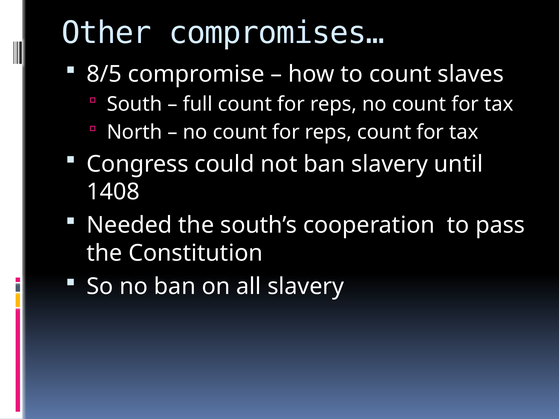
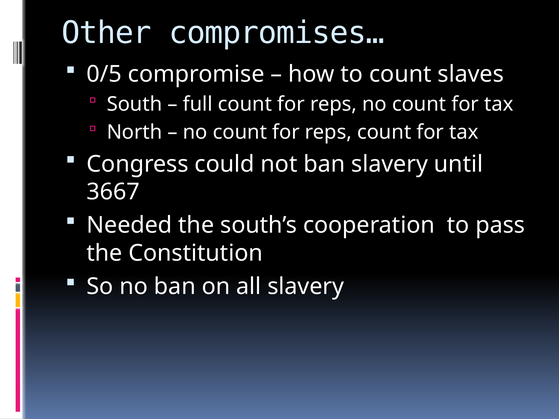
8/5: 8/5 -> 0/5
1408: 1408 -> 3667
